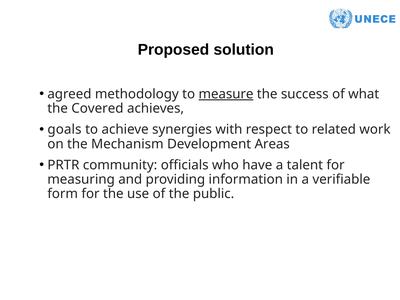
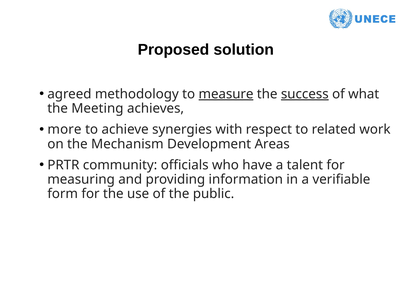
success underline: none -> present
Covered: Covered -> Meeting
goals: goals -> more
